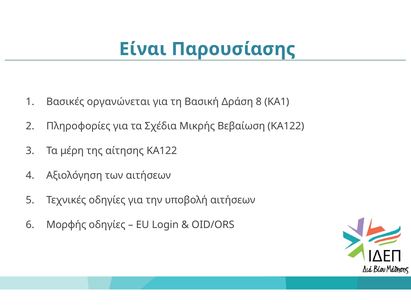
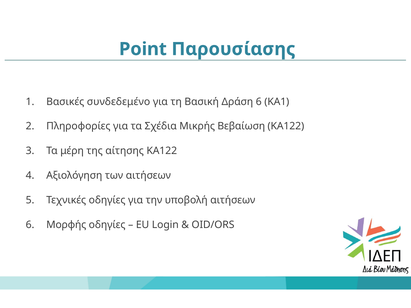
Είναι: Είναι -> Point
οργανώνεται: οργανώνεται -> συνδεδεμένο
Δράση 8: 8 -> 6
